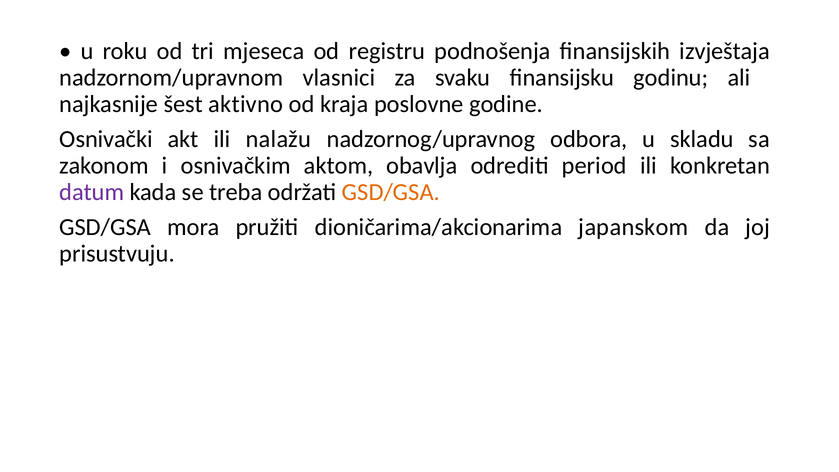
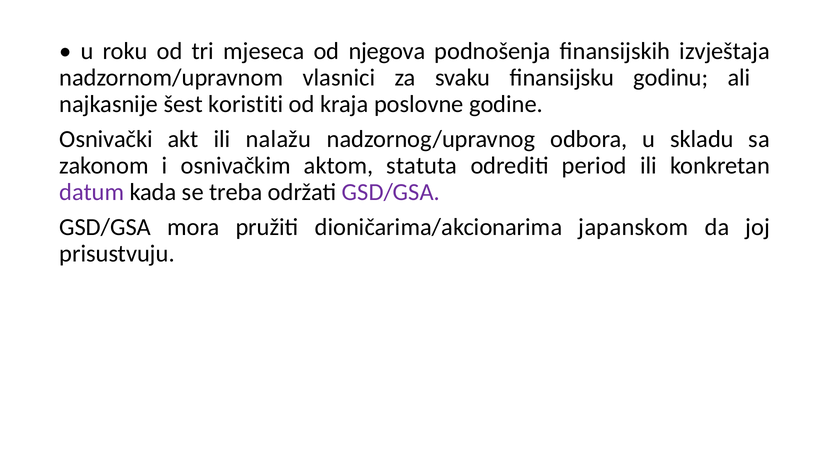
registru: registru -> njegova
aktivno: aktivno -> koristiti
obavlja: obavlja -> statuta
GSD/GSA at (391, 192) colour: orange -> purple
